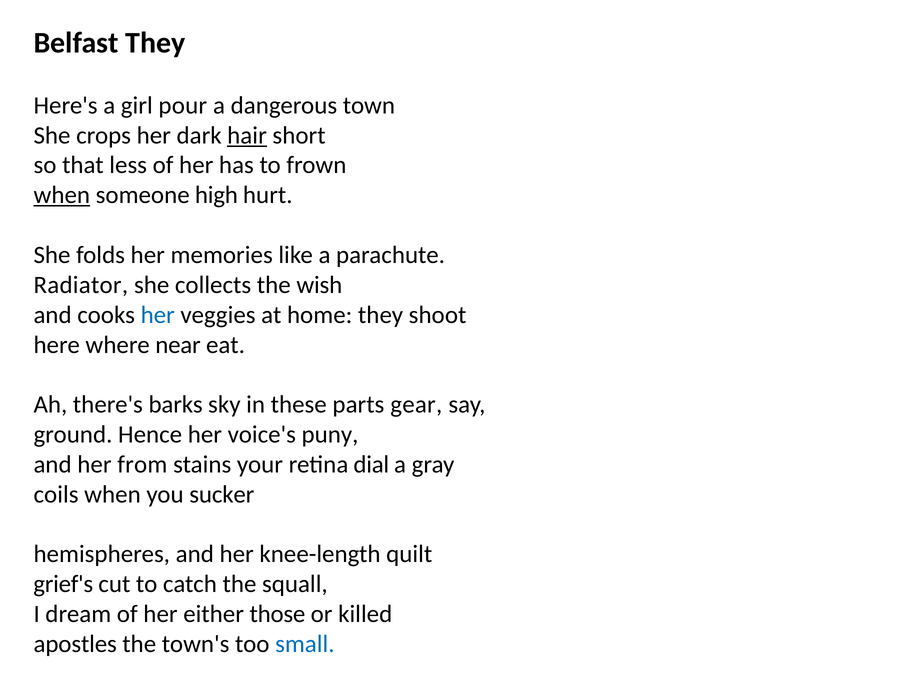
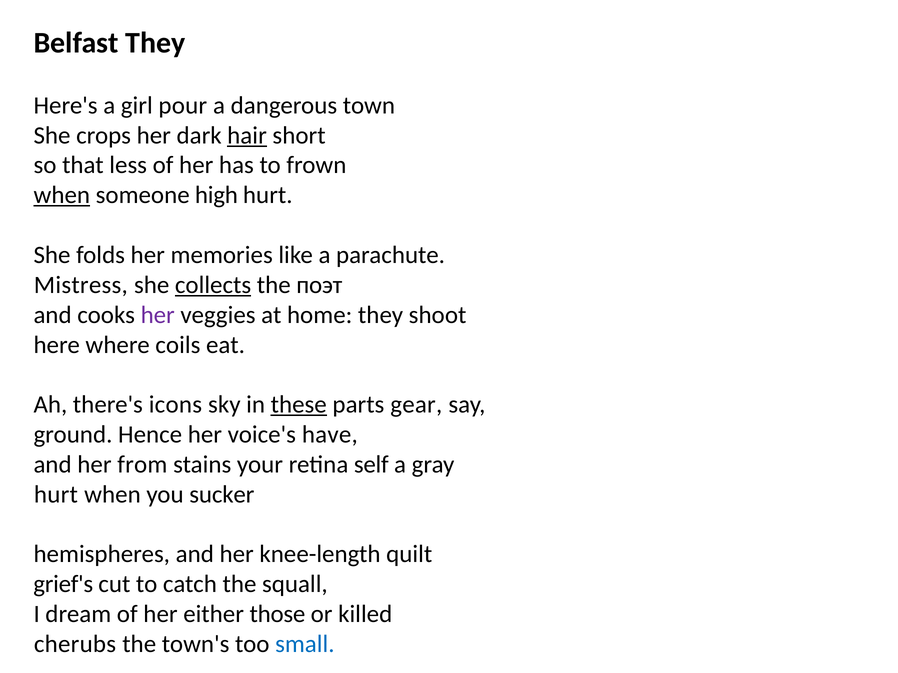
Radiator: Radiator -> Mistress
collects underline: none -> present
wish: wish -> поэт
her at (158, 315) colour: blue -> purple
near: near -> coils
barks: barks -> icons
these underline: none -> present
puny: puny -> have
dial: dial -> self
coils at (56, 495): coils -> hurt
apostles: apostles -> cherubs
